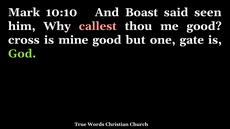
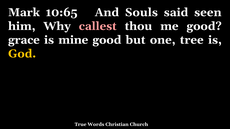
10:10: 10:10 -> 10:65
Boast: Boast -> Souls
cross: cross -> grace
gate: gate -> tree
God colour: light green -> yellow
